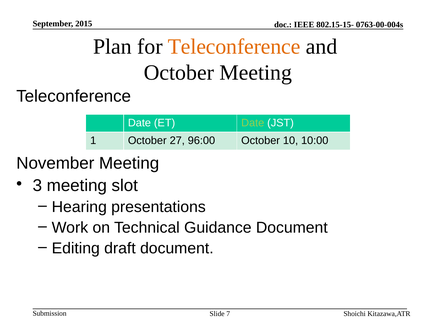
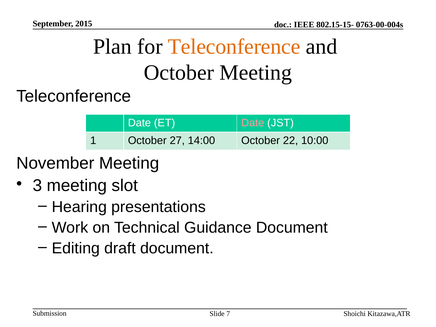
Date at (253, 123) colour: light green -> pink
96:00: 96:00 -> 14:00
10: 10 -> 22
